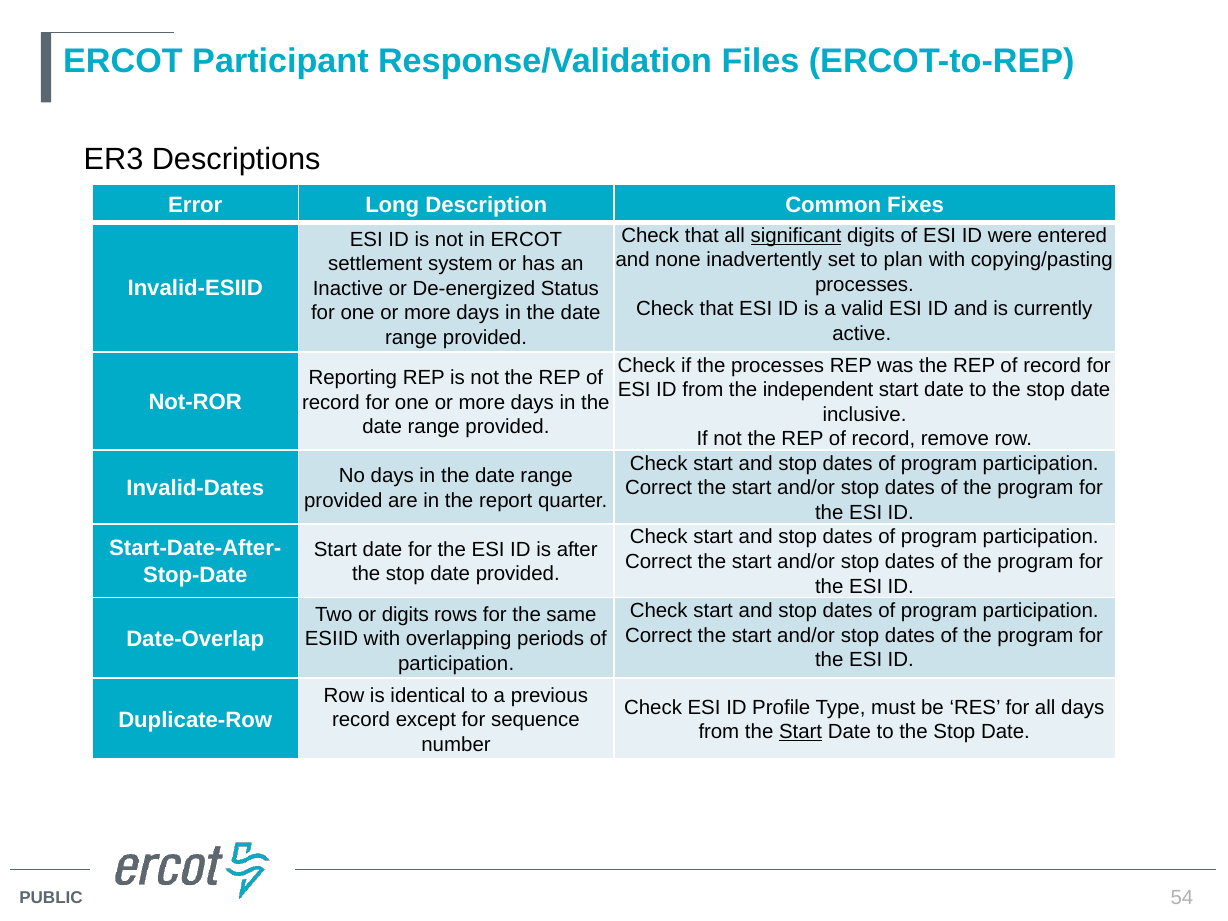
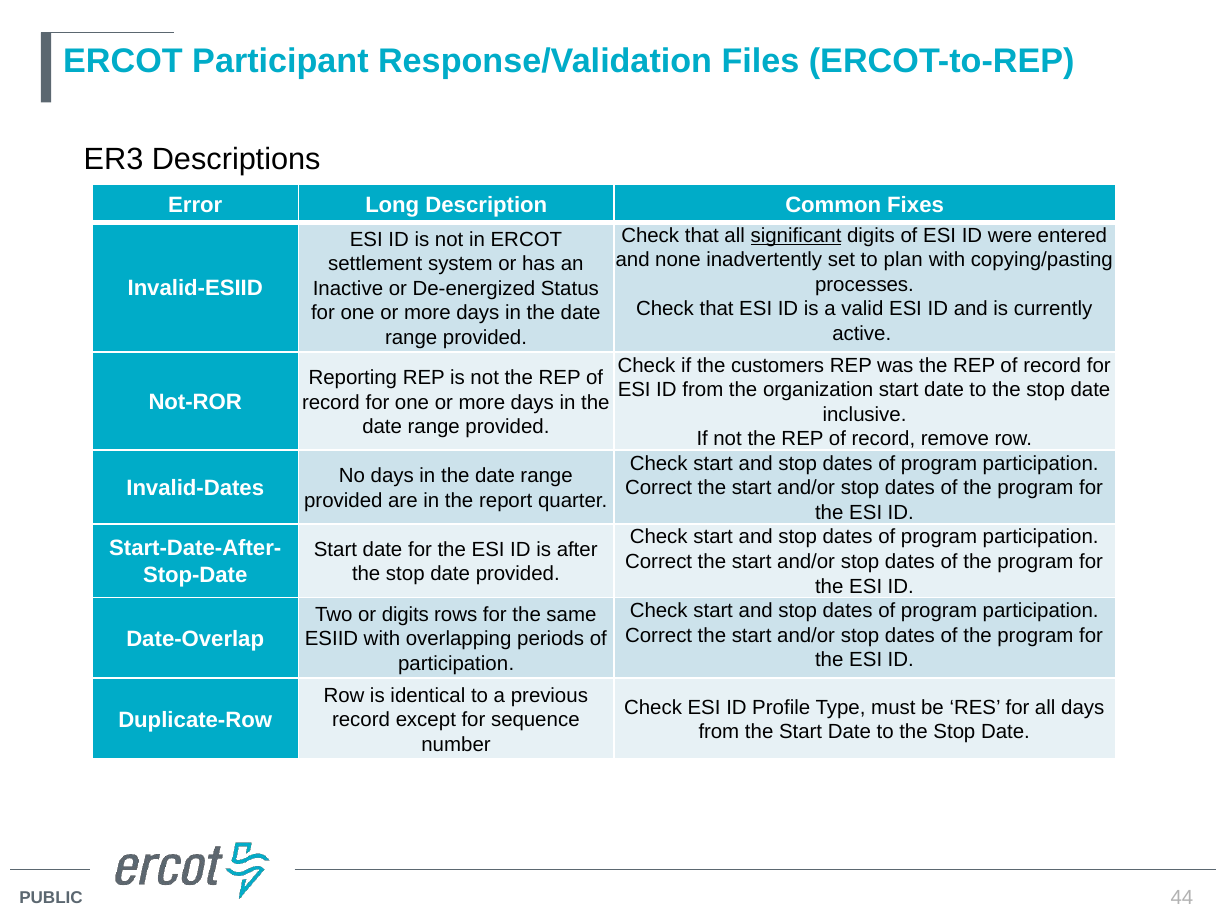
the processes: processes -> customers
independent: independent -> organization
Start at (801, 732) underline: present -> none
54: 54 -> 44
